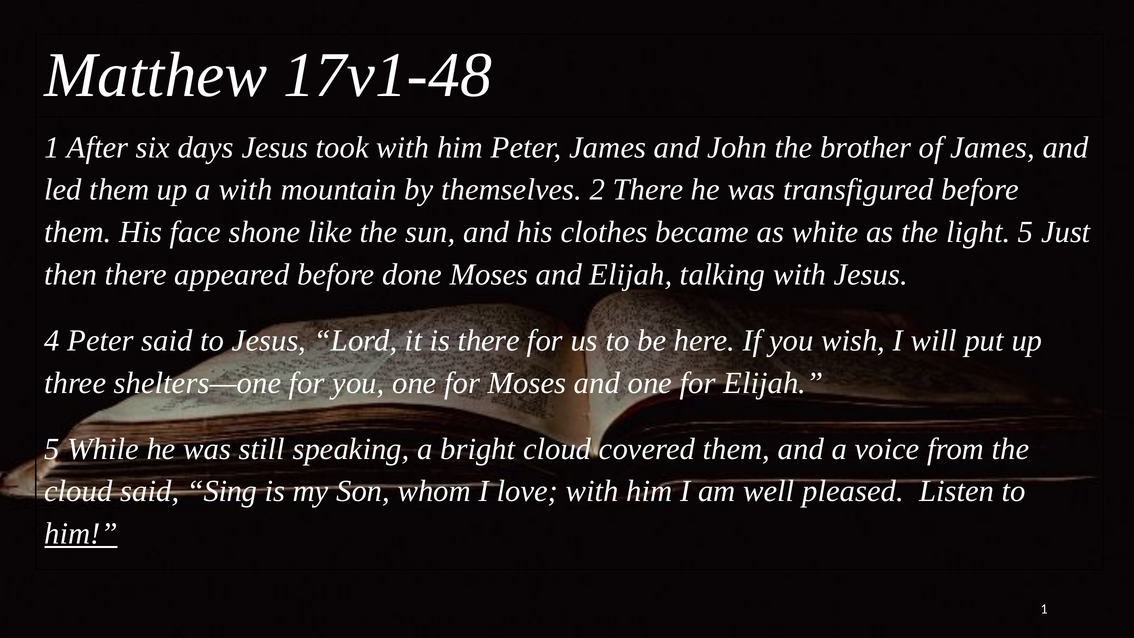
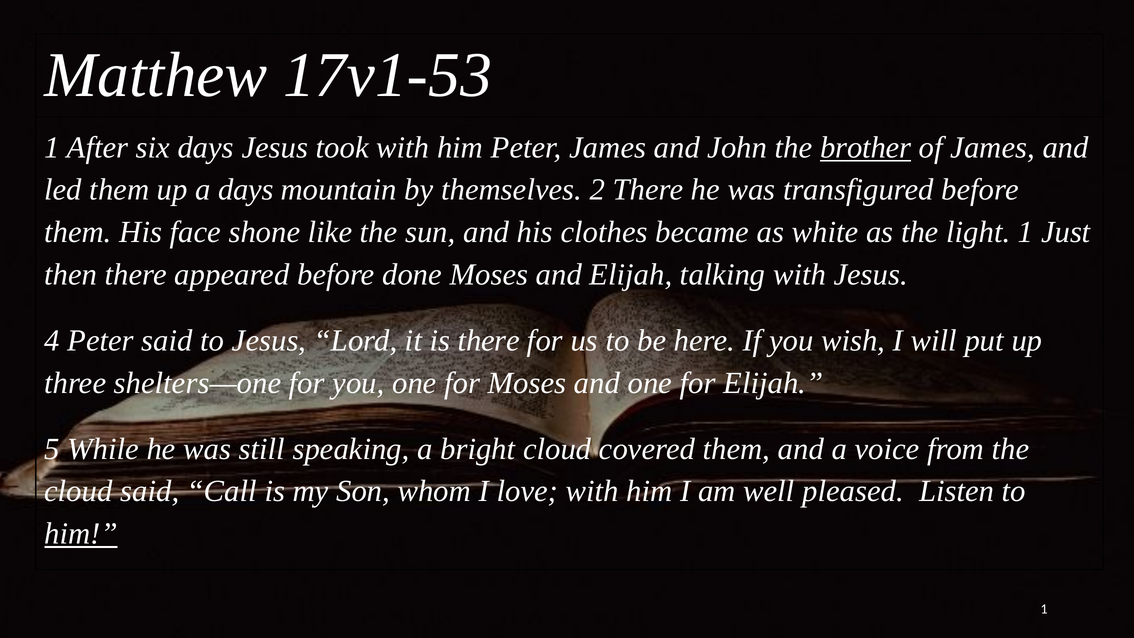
17v1-48: 17v1-48 -> 17v1-53
brother underline: none -> present
a with: with -> days
light 5: 5 -> 1
Sing: Sing -> Call
